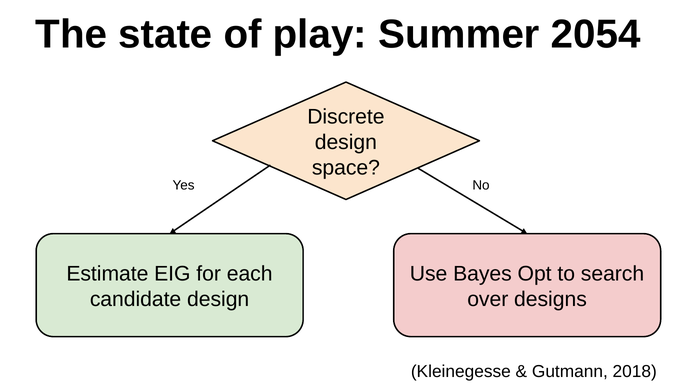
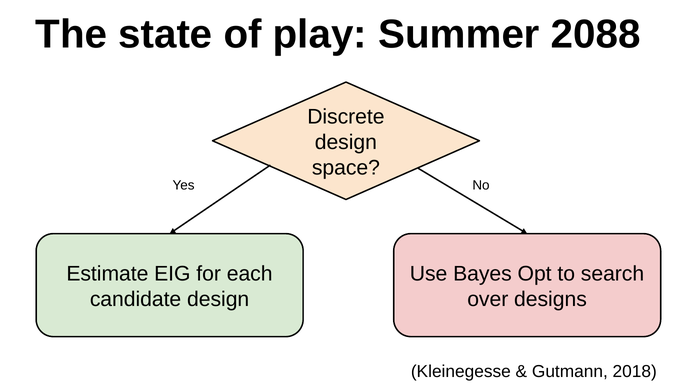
2054: 2054 -> 2088
